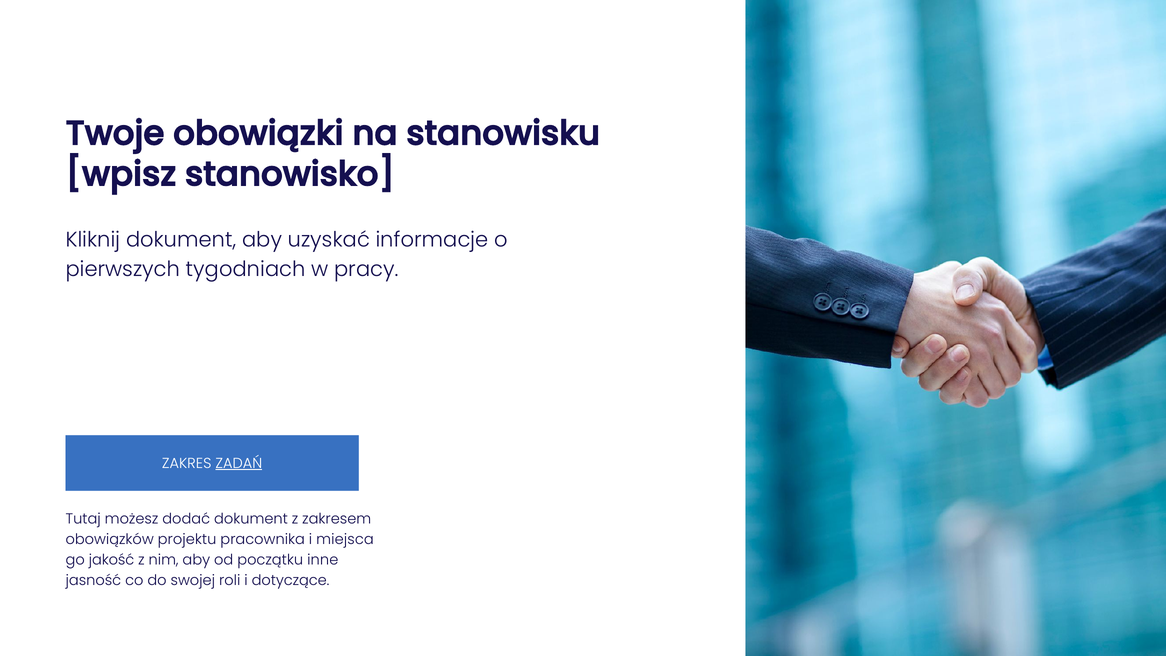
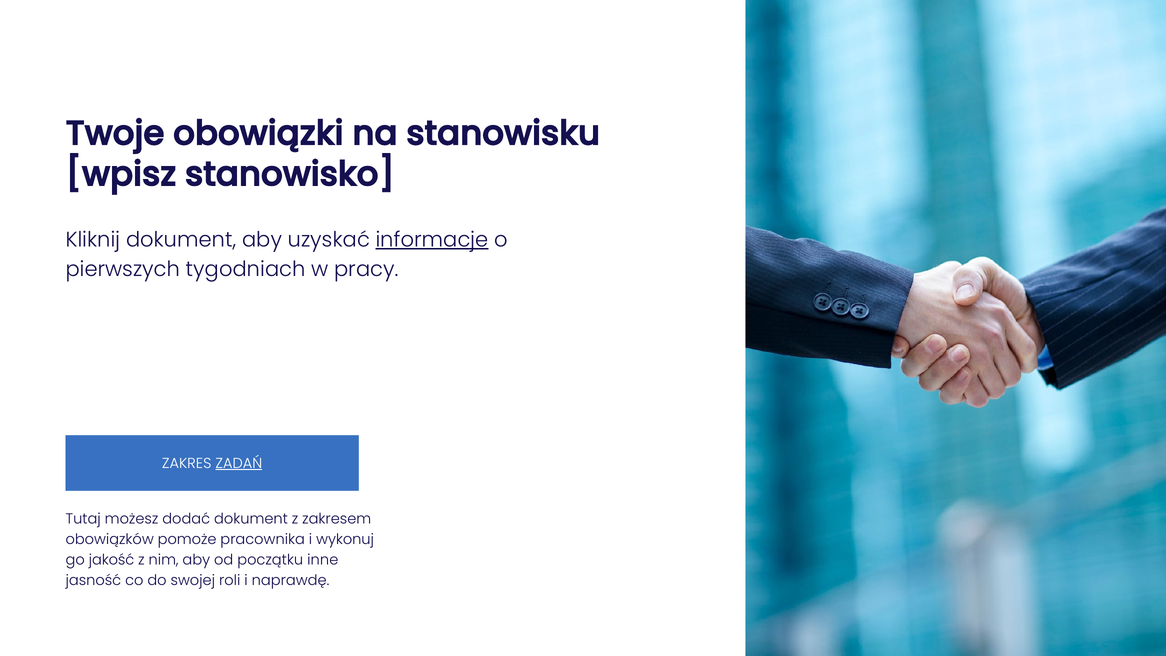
informacje underline: none -> present
projektu: projektu -> pomoże
miejsca: miejsca -> wykonuj
dotyczące: dotyczące -> naprawdę
